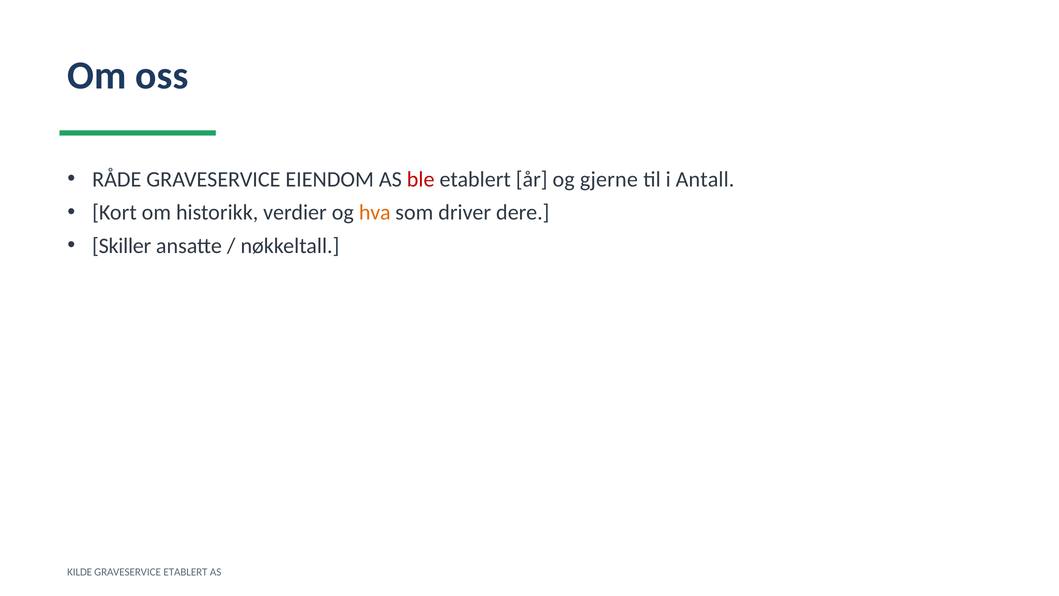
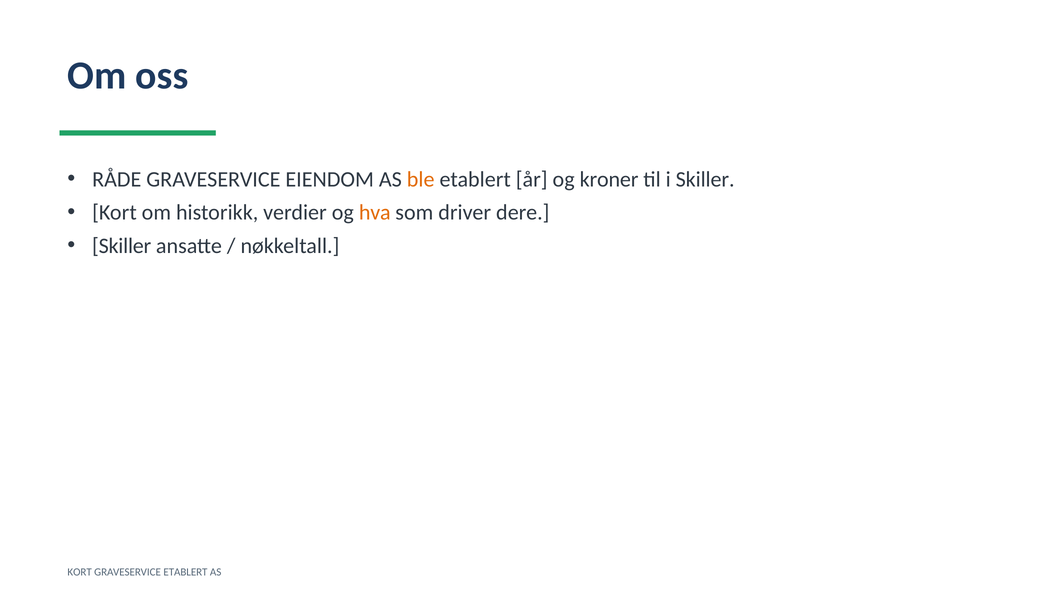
ble colour: red -> orange
gjerne: gjerne -> kroner
i Antall: Antall -> Skiller
KILDE at (80, 572): KILDE -> KORT
